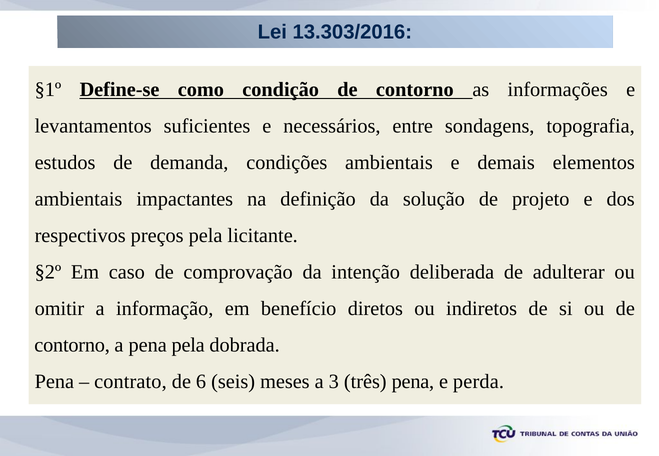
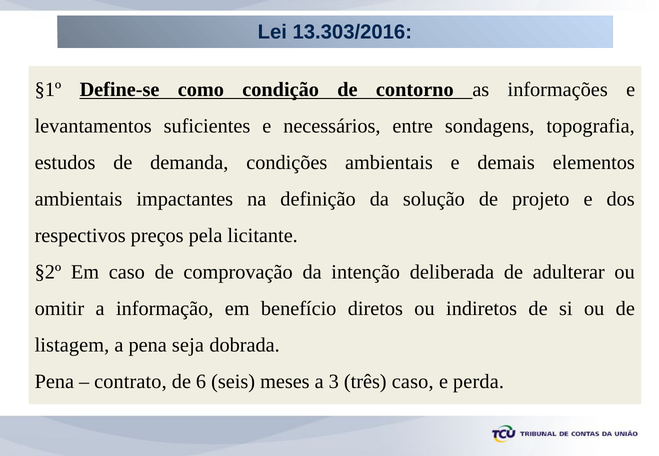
contorno at (72, 345): contorno -> listagem
pena pela: pela -> seja
três pena: pena -> caso
